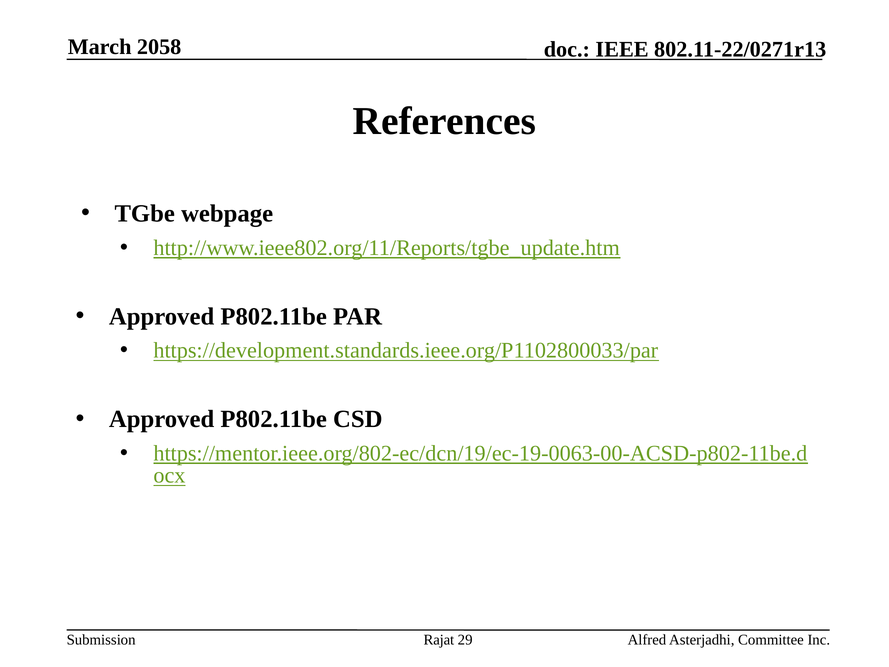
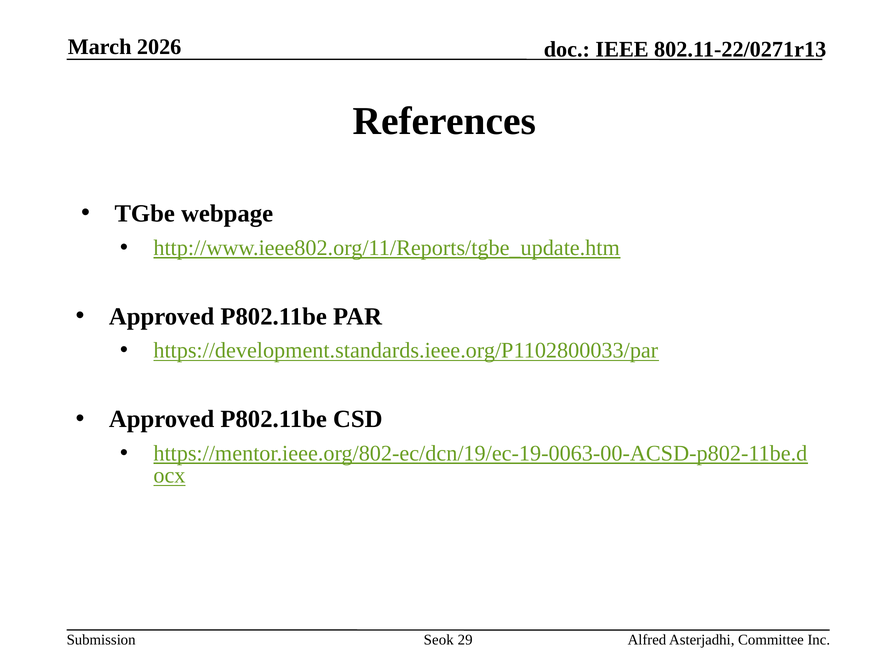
2058: 2058 -> 2026
Rajat: Rajat -> Seok
